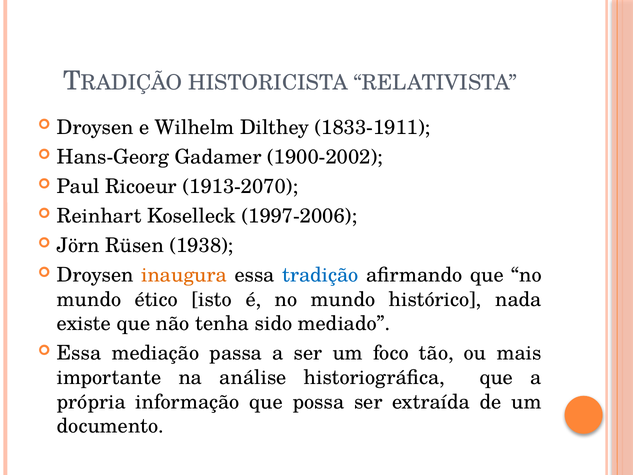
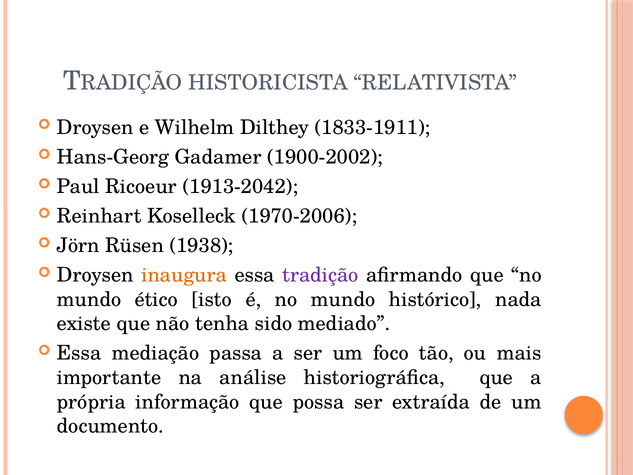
1913-2070: 1913-2070 -> 1913-2042
1997-2006: 1997-2006 -> 1970-2006
tradição colour: blue -> purple
